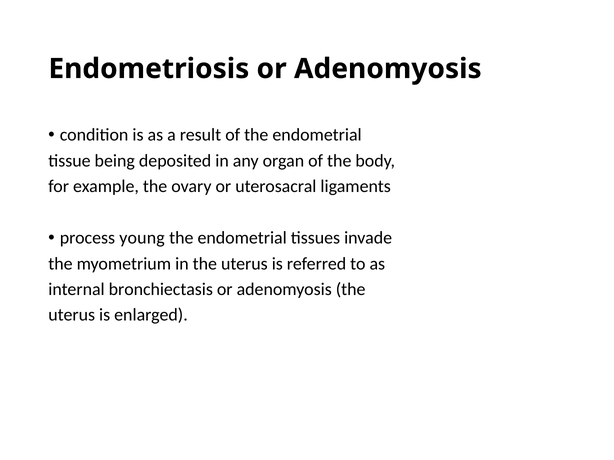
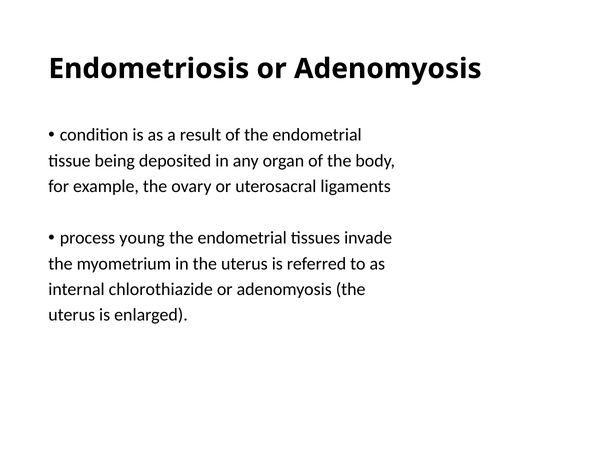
bronchiectasis: bronchiectasis -> chlorothiazide
